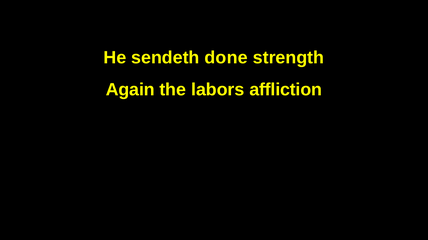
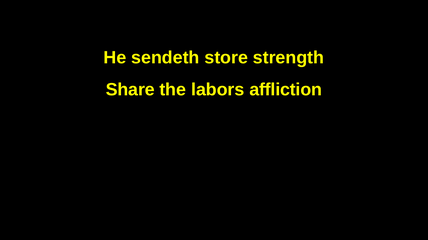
done: done -> store
Again: Again -> Share
